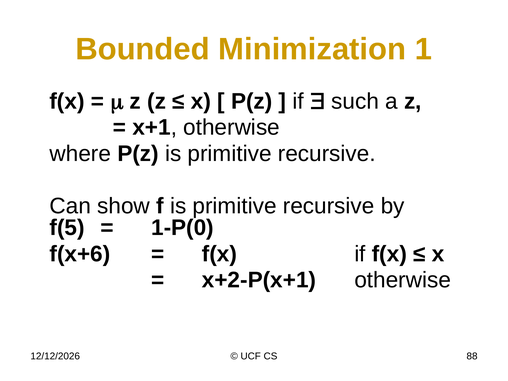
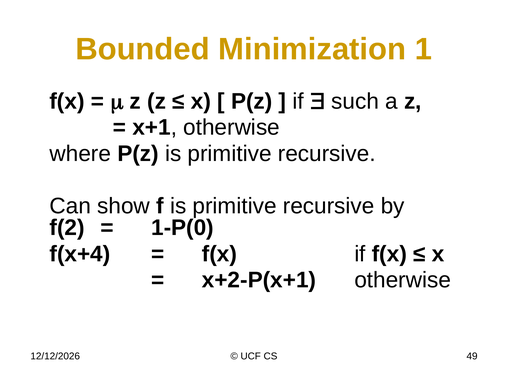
f(5: f(5 -> f(2
f(x+6: f(x+6 -> f(x+4
88: 88 -> 49
